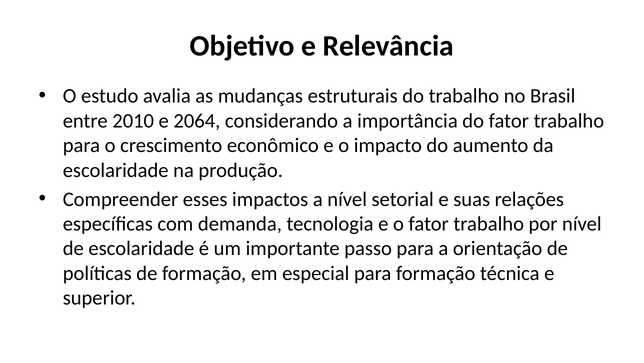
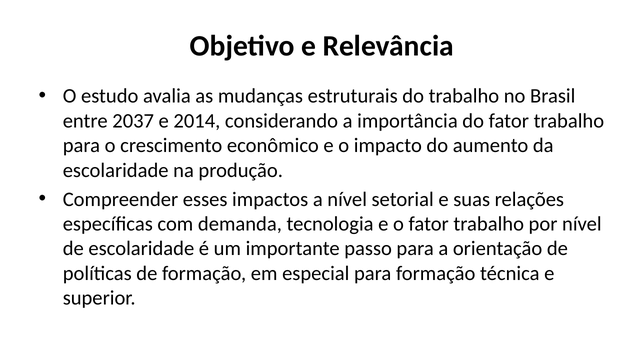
2010: 2010 -> 2037
2064: 2064 -> 2014
